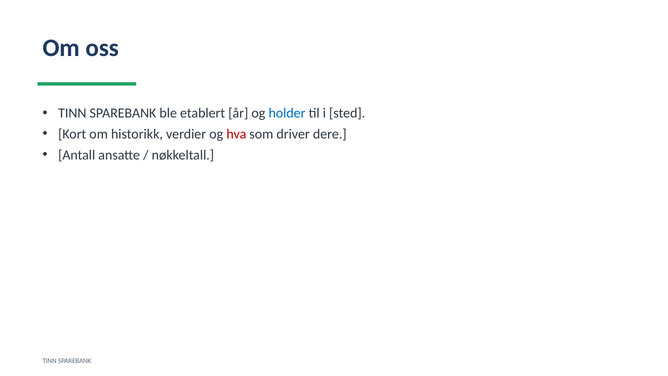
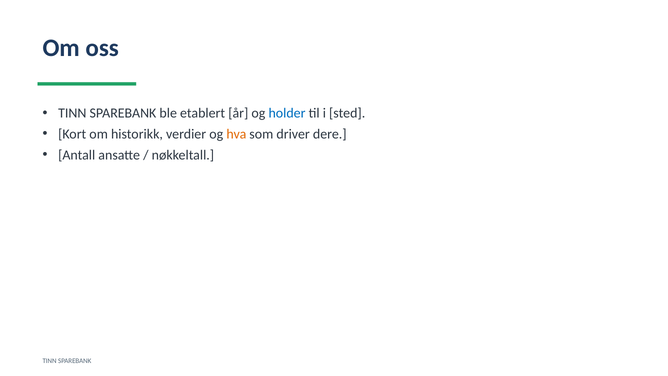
hva colour: red -> orange
